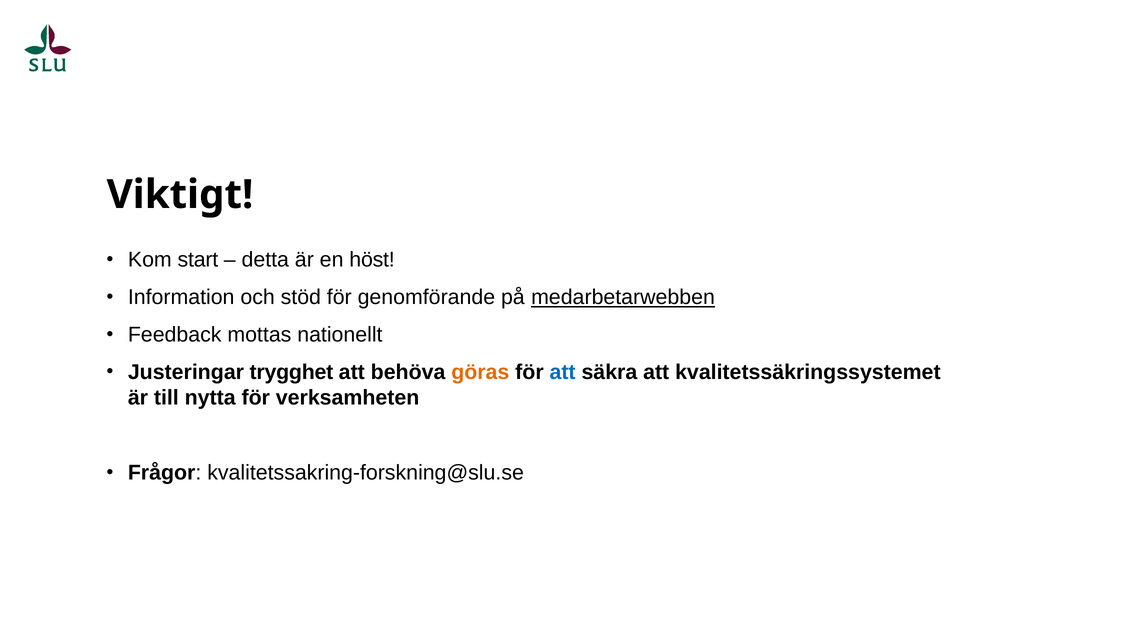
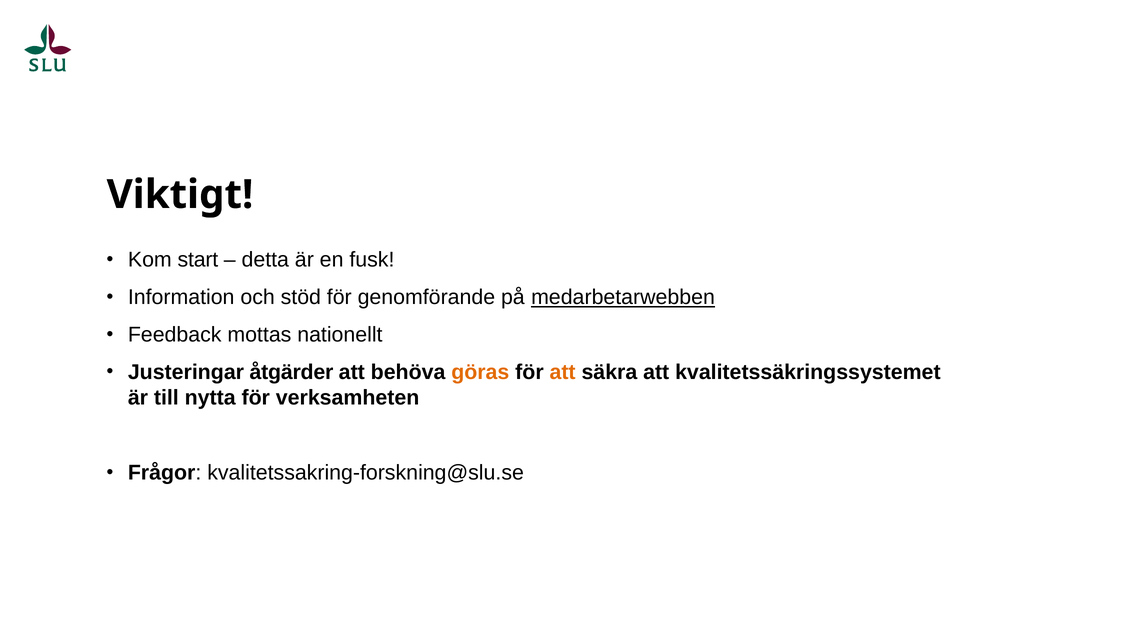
höst: höst -> fusk
trygghet: trygghet -> åtgärder
att at (563, 372) colour: blue -> orange
